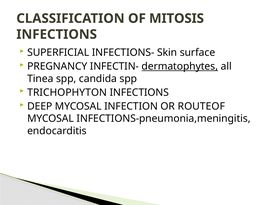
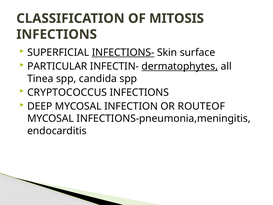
INFECTIONS- underline: none -> present
PREGNANCY: PREGNANCY -> PARTICULAR
TRICHOPHYTON: TRICHOPHYTON -> CRYPTOCOCCUS
